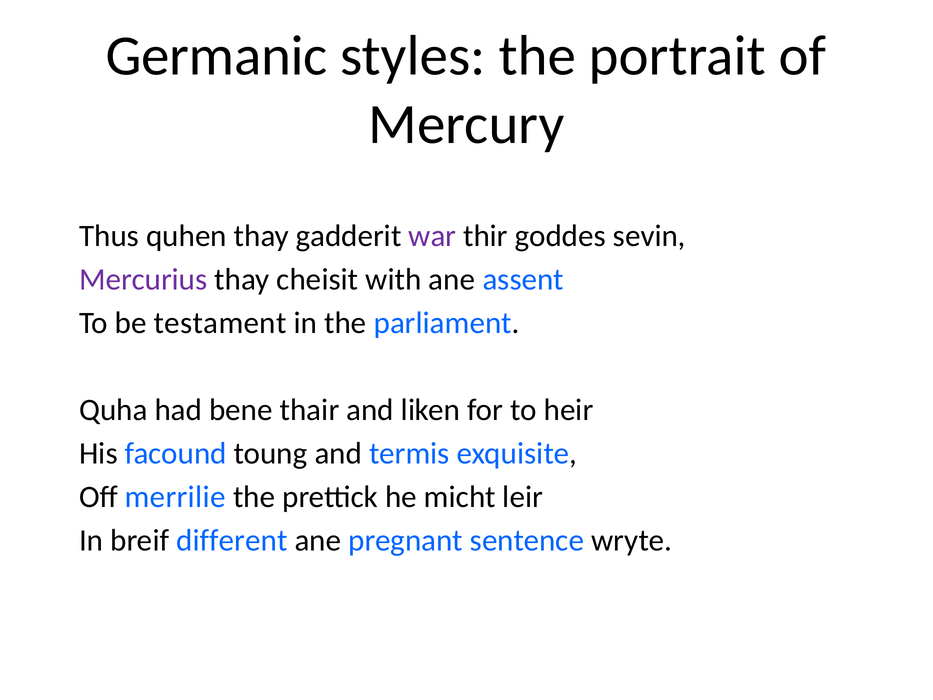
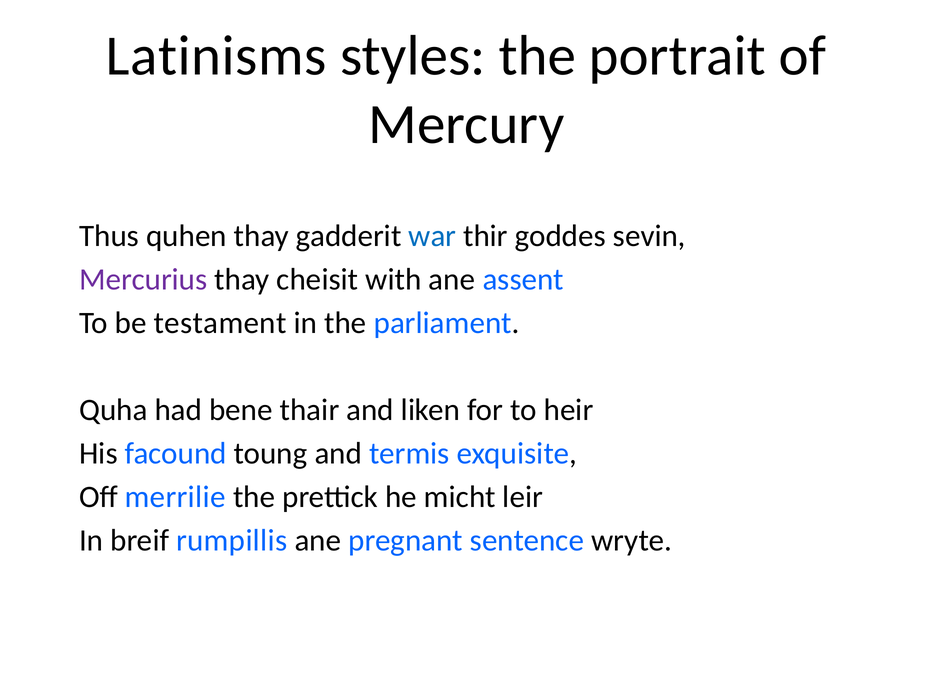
Germanic: Germanic -> Latinisms
war colour: purple -> blue
different: different -> rumpillis
